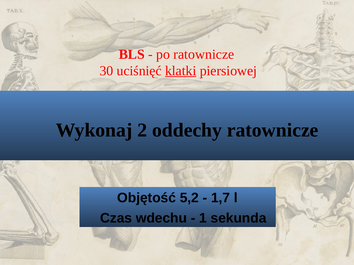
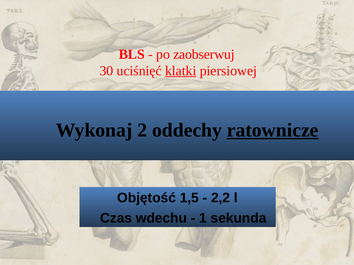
po ratownicze: ratownicze -> zaobserwuj
ratownicze at (273, 130) underline: none -> present
5,2: 5,2 -> 1,5
1,7: 1,7 -> 2,2
